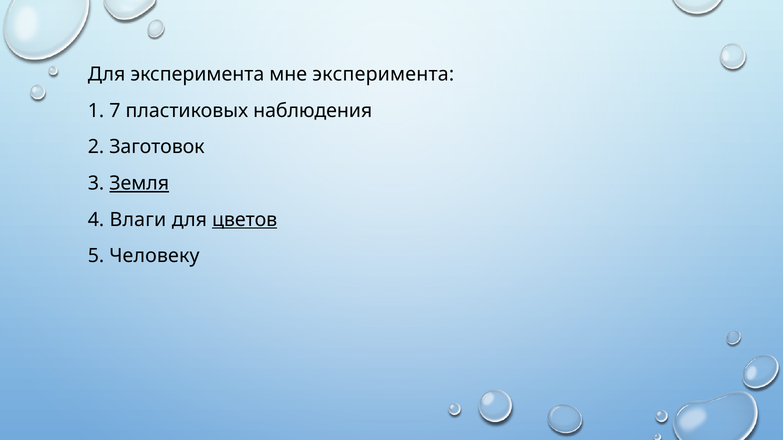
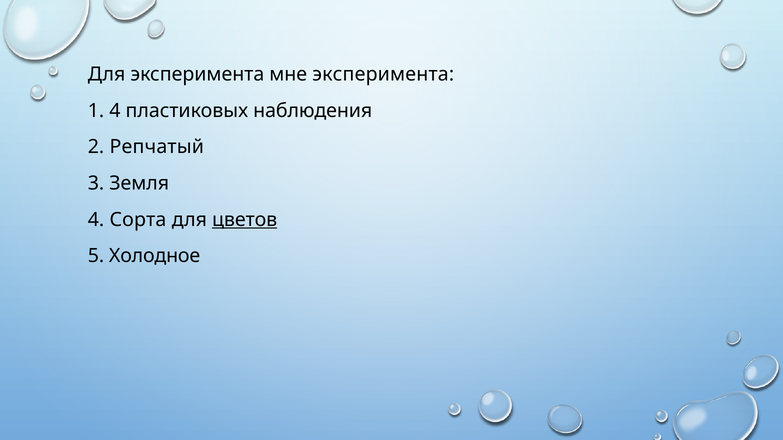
1 7: 7 -> 4
Заготовок: Заготовок -> Репчатый
Земля underline: present -> none
Влаги: Влаги -> Сорта
Человеку: Человеку -> Холодное
